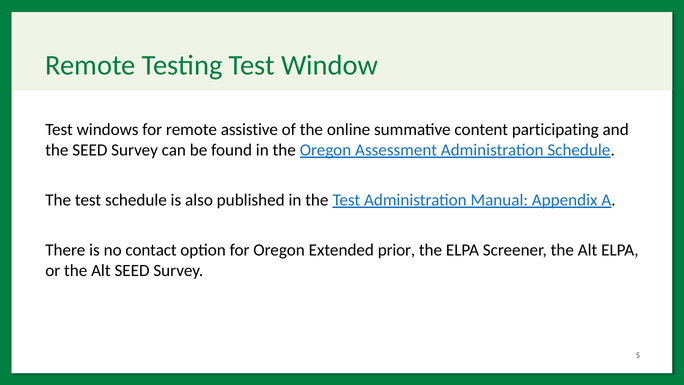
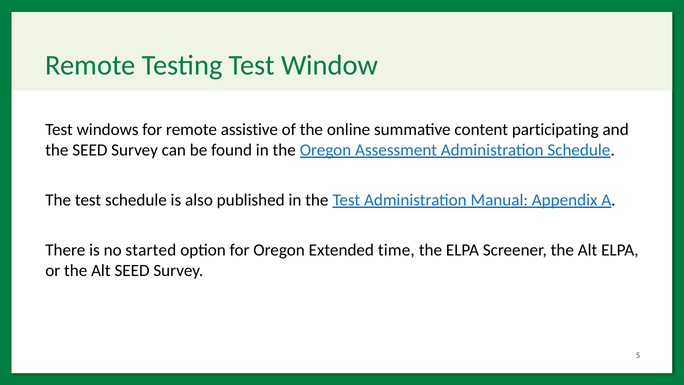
contact: contact -> started
prior: prior -> time
